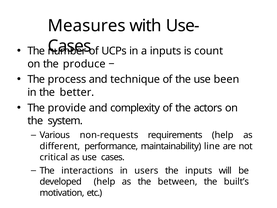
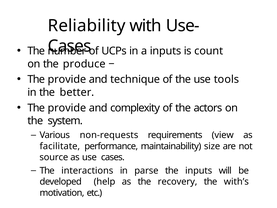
Measures: Measures -> Reliability
process at (67, 79): process -> provide
been: been -> tools
requirements help: help -> view
different: different -> facilitate
line: line -> size
critical: critical -> source
users: users -> parse
between: between -> recovery
built’s: built’s -> with’s
